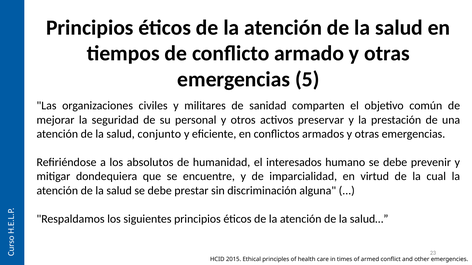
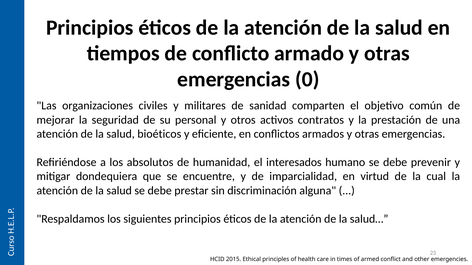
5: 5 -> 0
preservar: preservar -> contratos
conjunto: conjunto -> bioéticos
